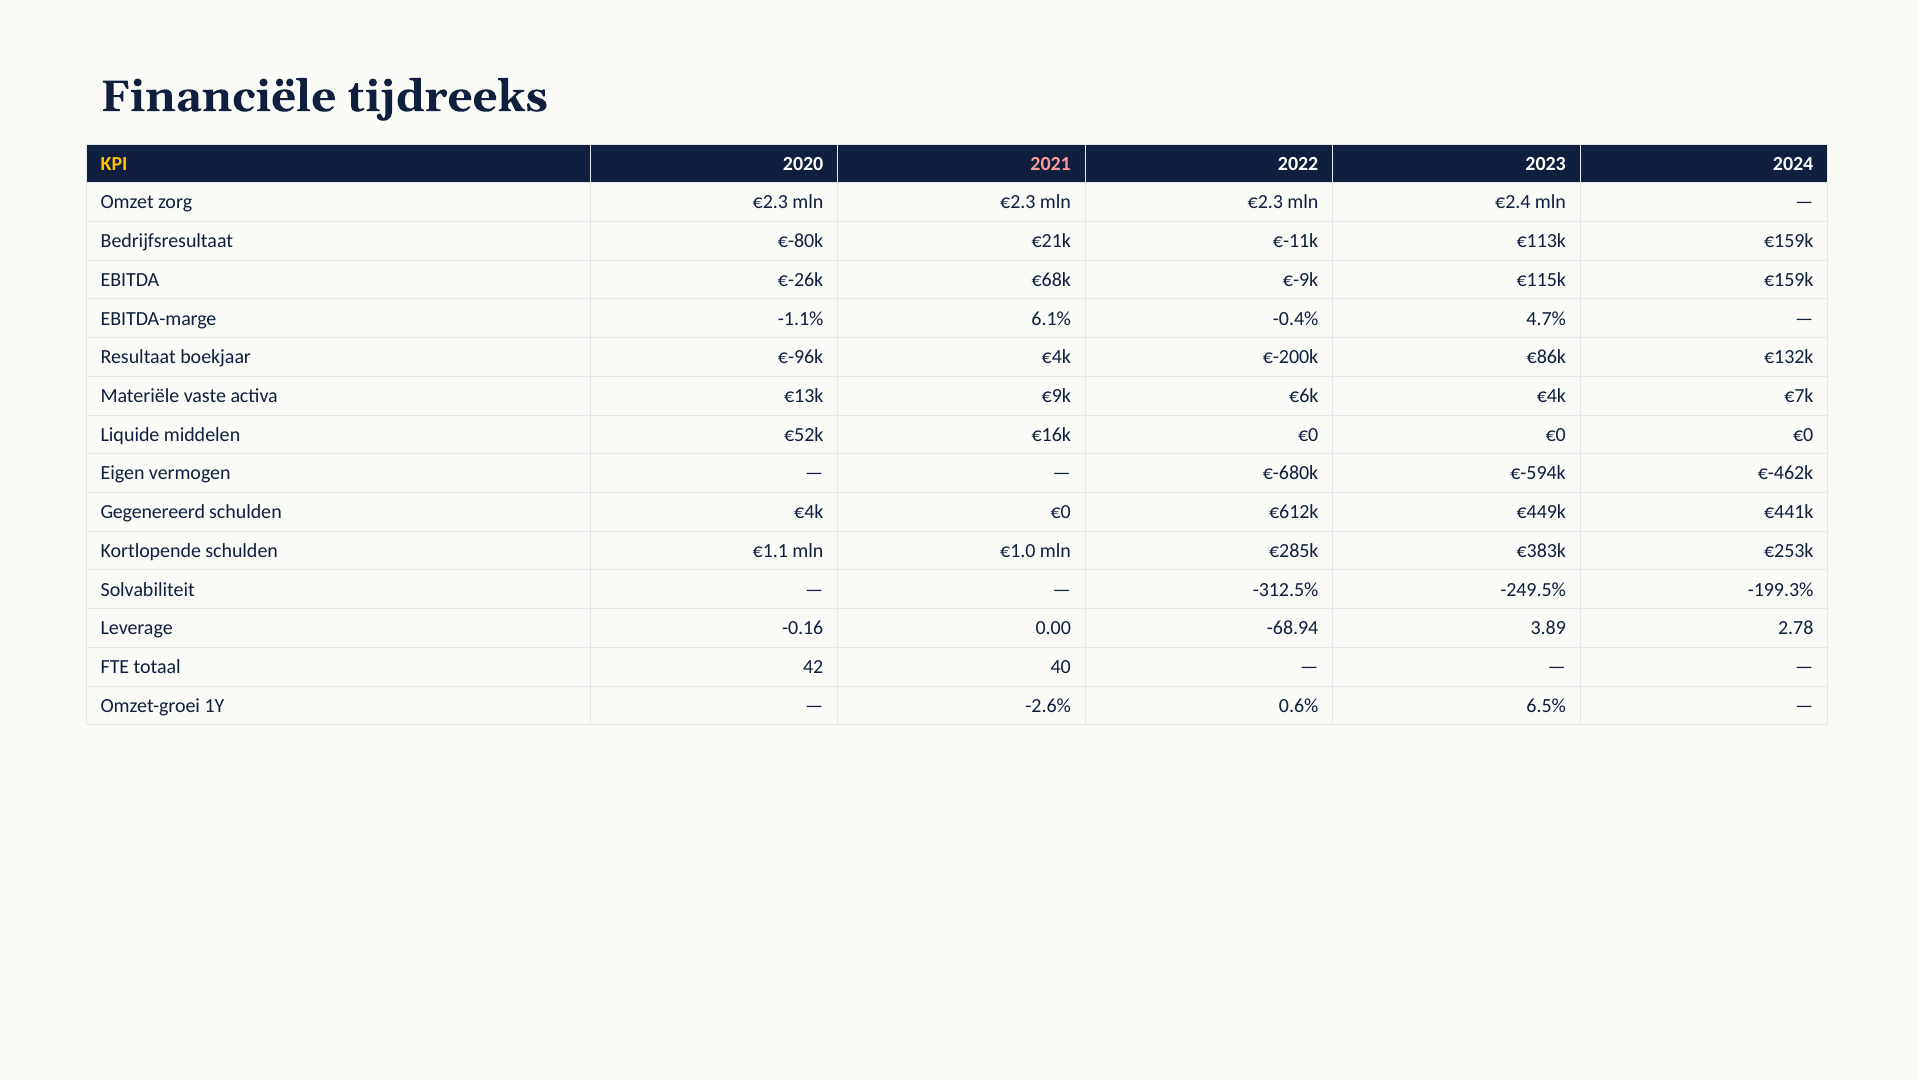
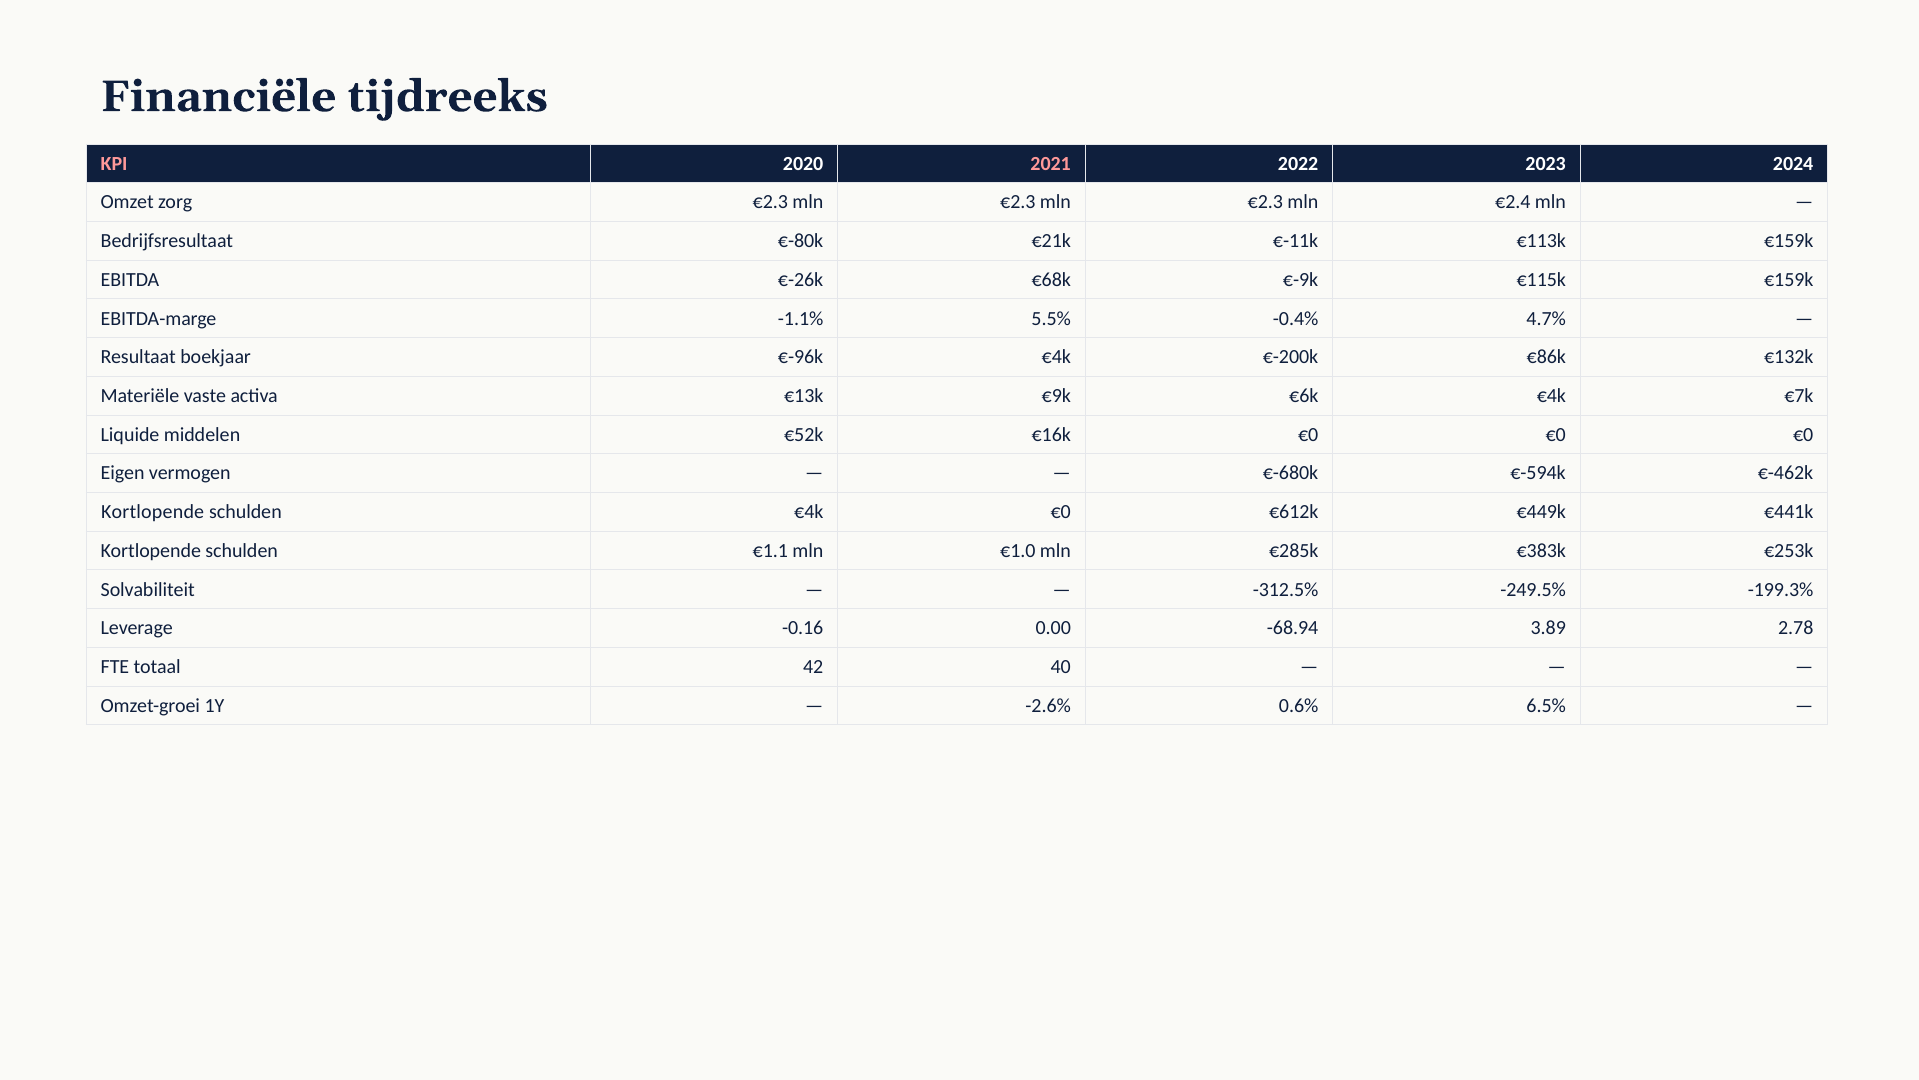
KPI colour: yellow -> pink
6.1%: 6.1% -> 5.5%
Gegenereerd at (153, 512): Gegenereerd -> Kortlopende
